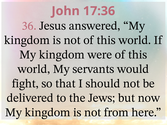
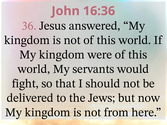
17:36: 17:36 -> 16:36
